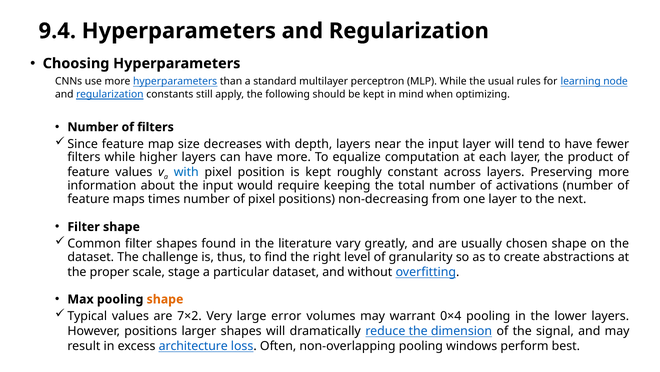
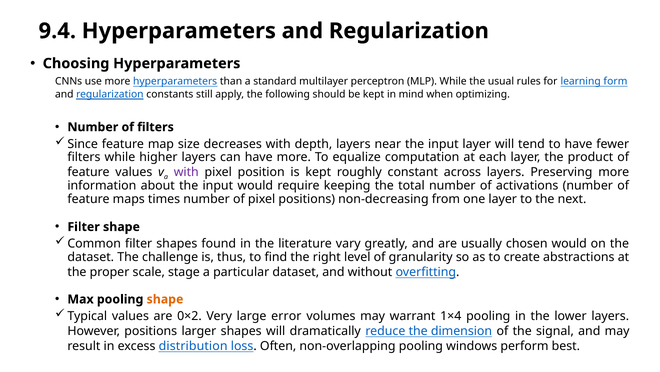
node: node -> form
with at (186, 172) colour: blue -> purple
chosen shape: shape -> would
7×2: 7×2 -> 0×2
0×4: 0×4 -> 1×4
architecture: architecture -> distribution
